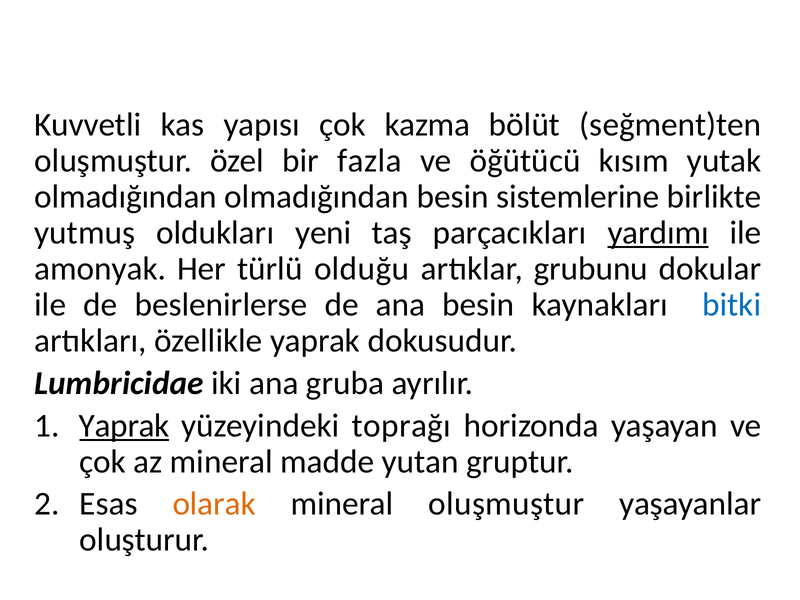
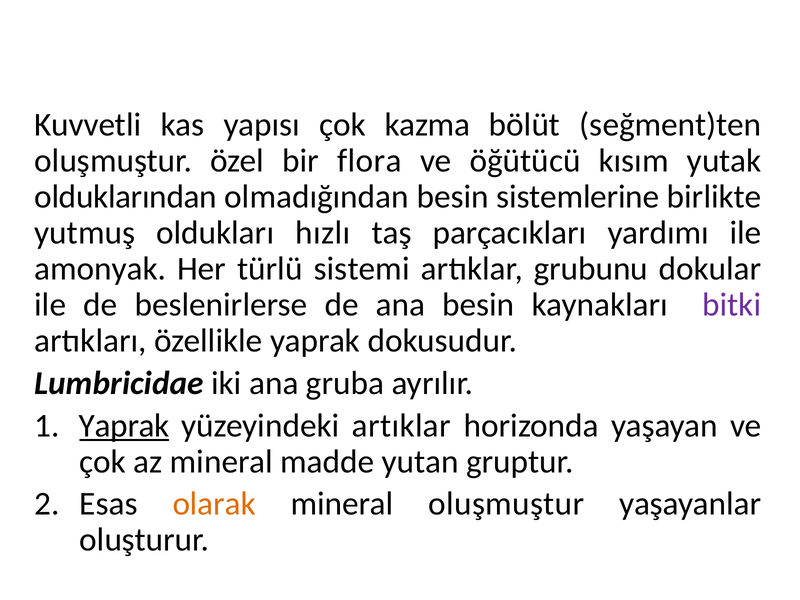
fazla: fazla -> flora
olmadığından at (126, 197): olmadığından -> olduklarından
yeni: yeni -> hızlı
yardımı underline: present -> none
olduğu: olduğu -> sistemi
bitki colour: blue -> purple
yüzeyindeki toprağı: toprağı -> artıklar
